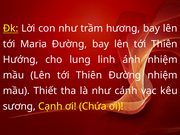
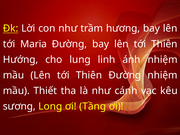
Cạnh: Cạnh -> Long
Chứa: Chứa -> Tầng
